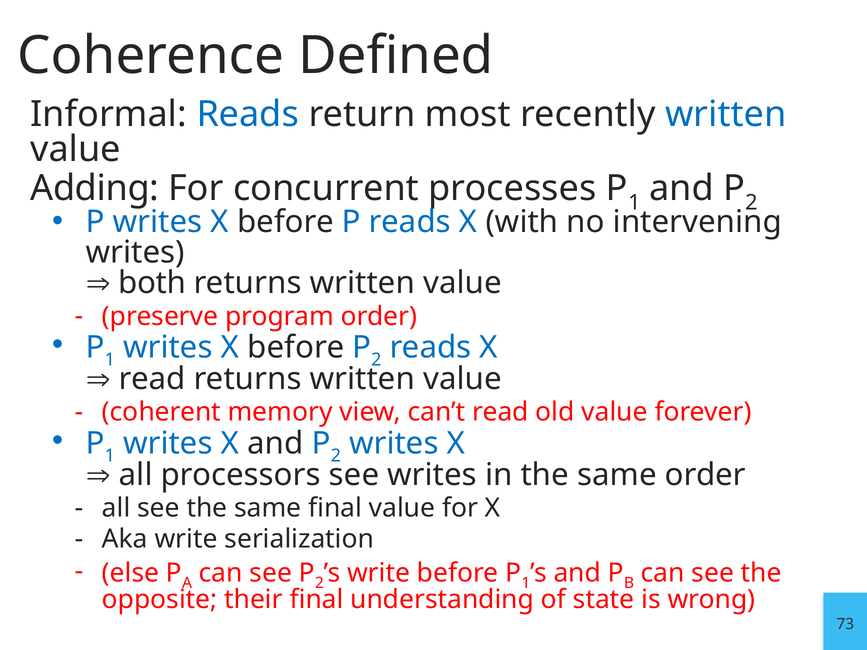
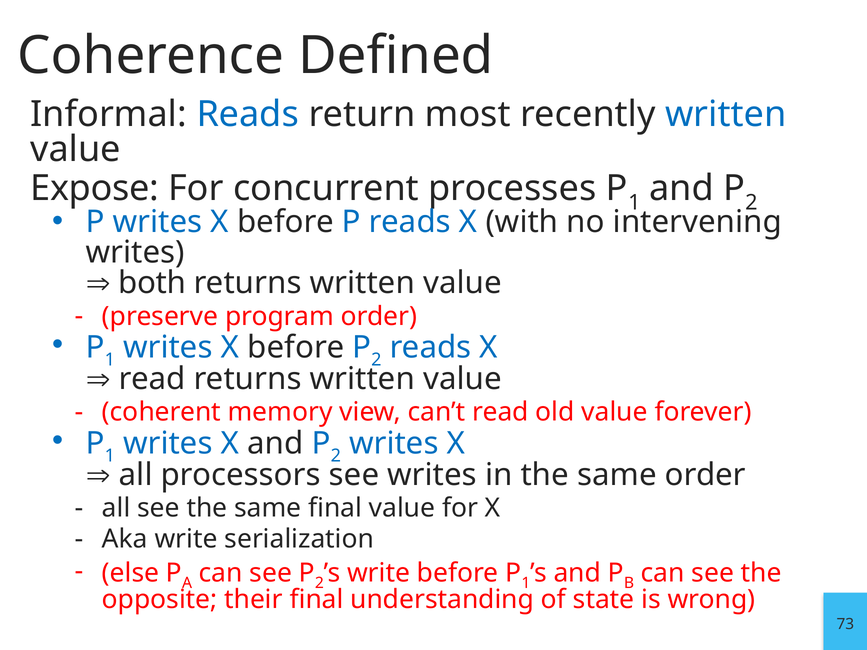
Adding: Adding -> Expose
